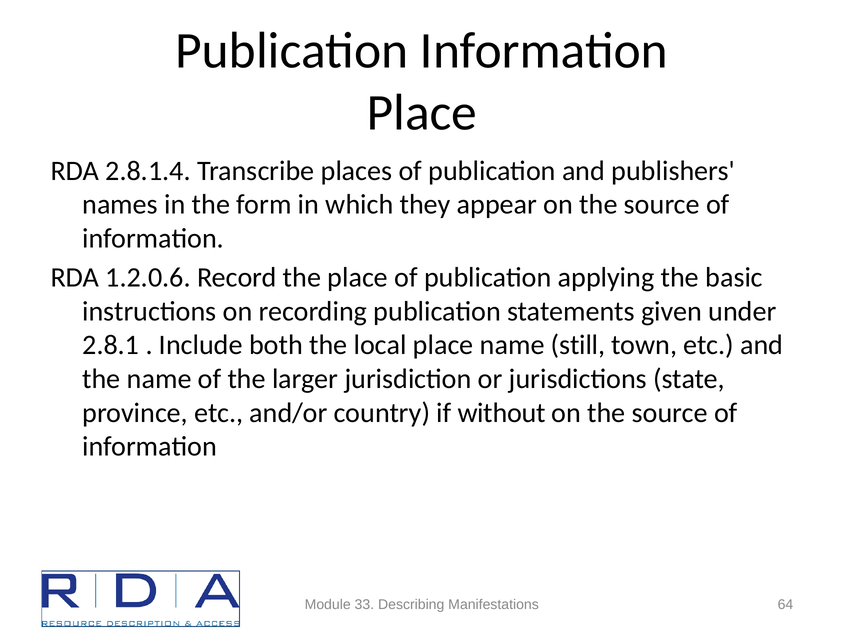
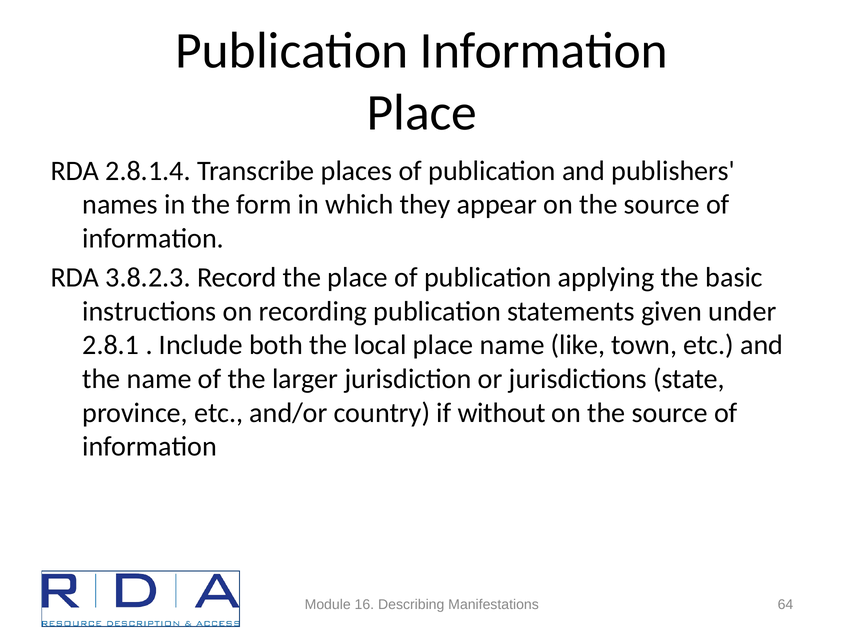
1.2.0.6: 1.2.0.6 -> 3.8.2.3
still: still -> like
33: 33 -> 16
